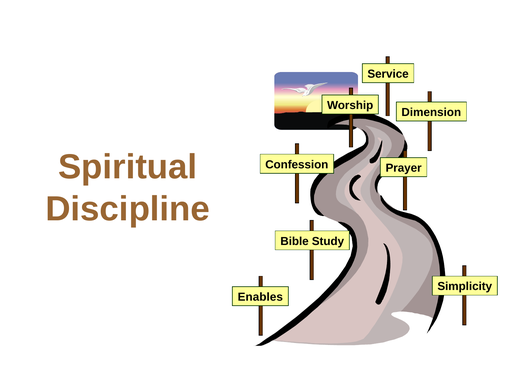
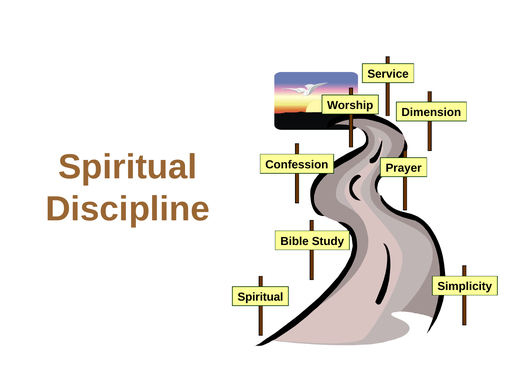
Enables at (260, 297): Enables -> Spiritual
